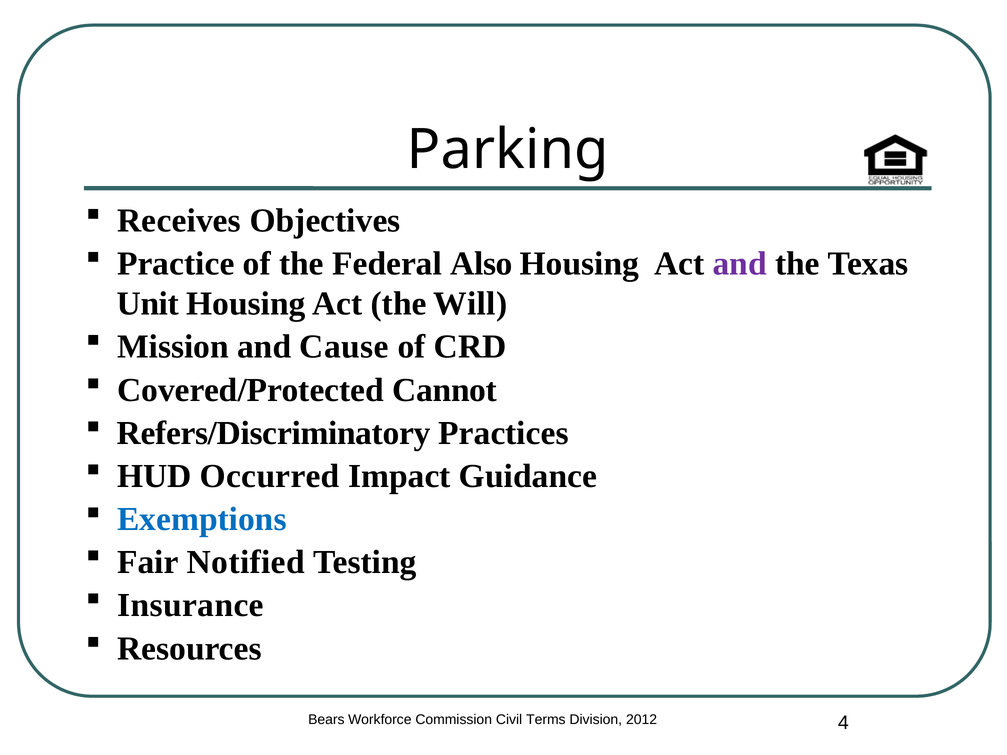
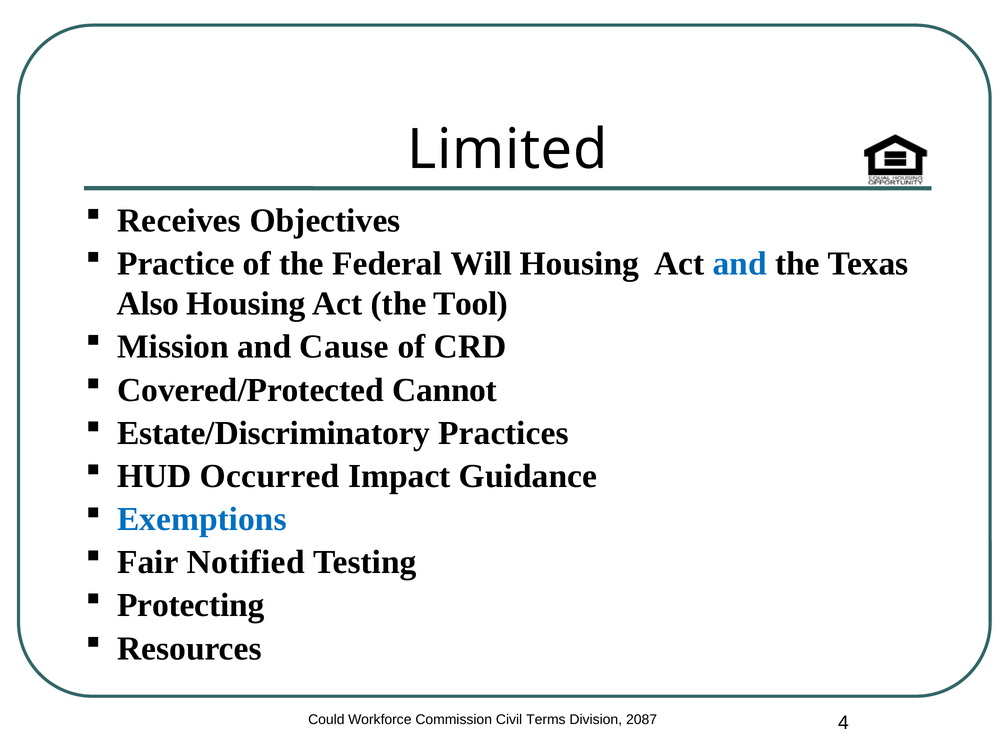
Parking: Parking -> Limited
Also: Also -> Will
and at (740, 264) colour: purple -> blue
Unit: Unit -> Also
Will: Will -> Tool
Refers/Discriminatory: Refers/Discriminatory -> Estate/Discriminatory
Insurance: Insurance -> Protecting
Bears: Bears -> Could
2012: 2012 -> 2087
